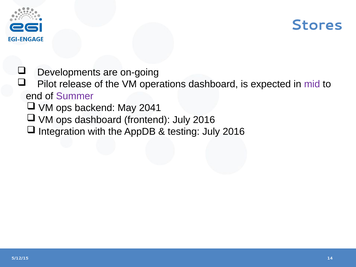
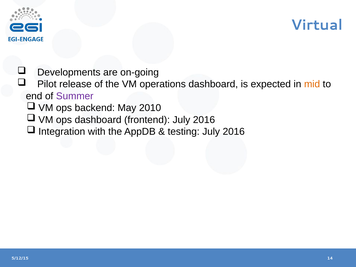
Stores: Stores -> Virtual
mid colour: purple -> orange
2041: 2041 -> 2010
